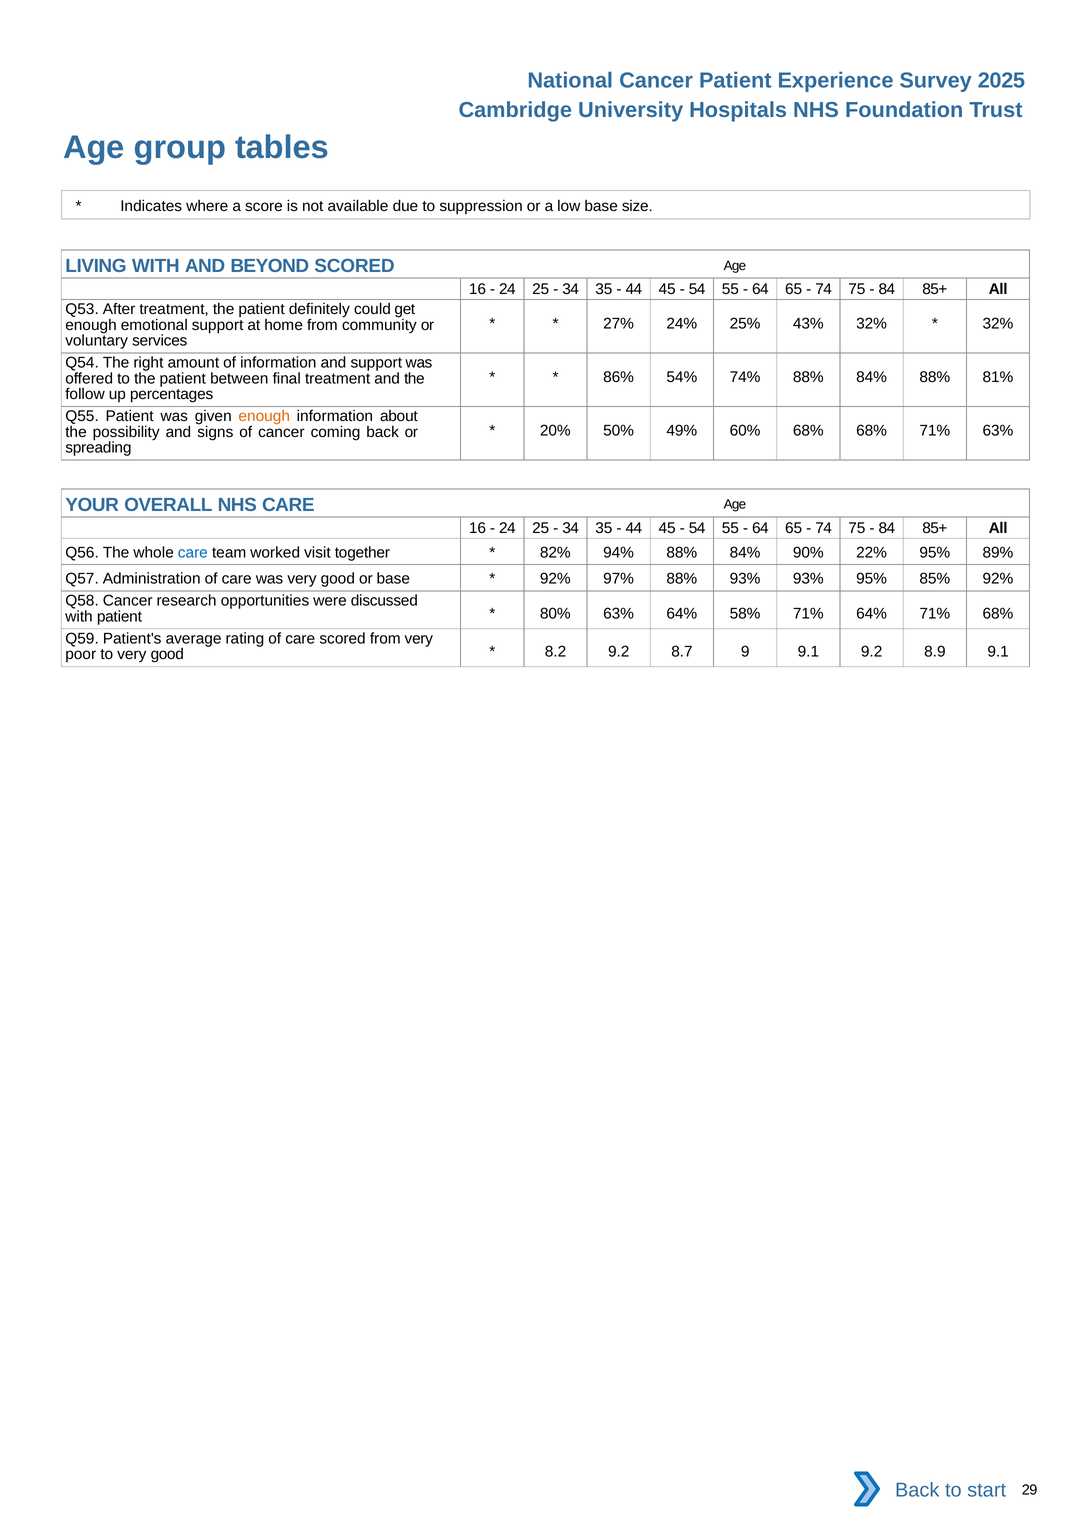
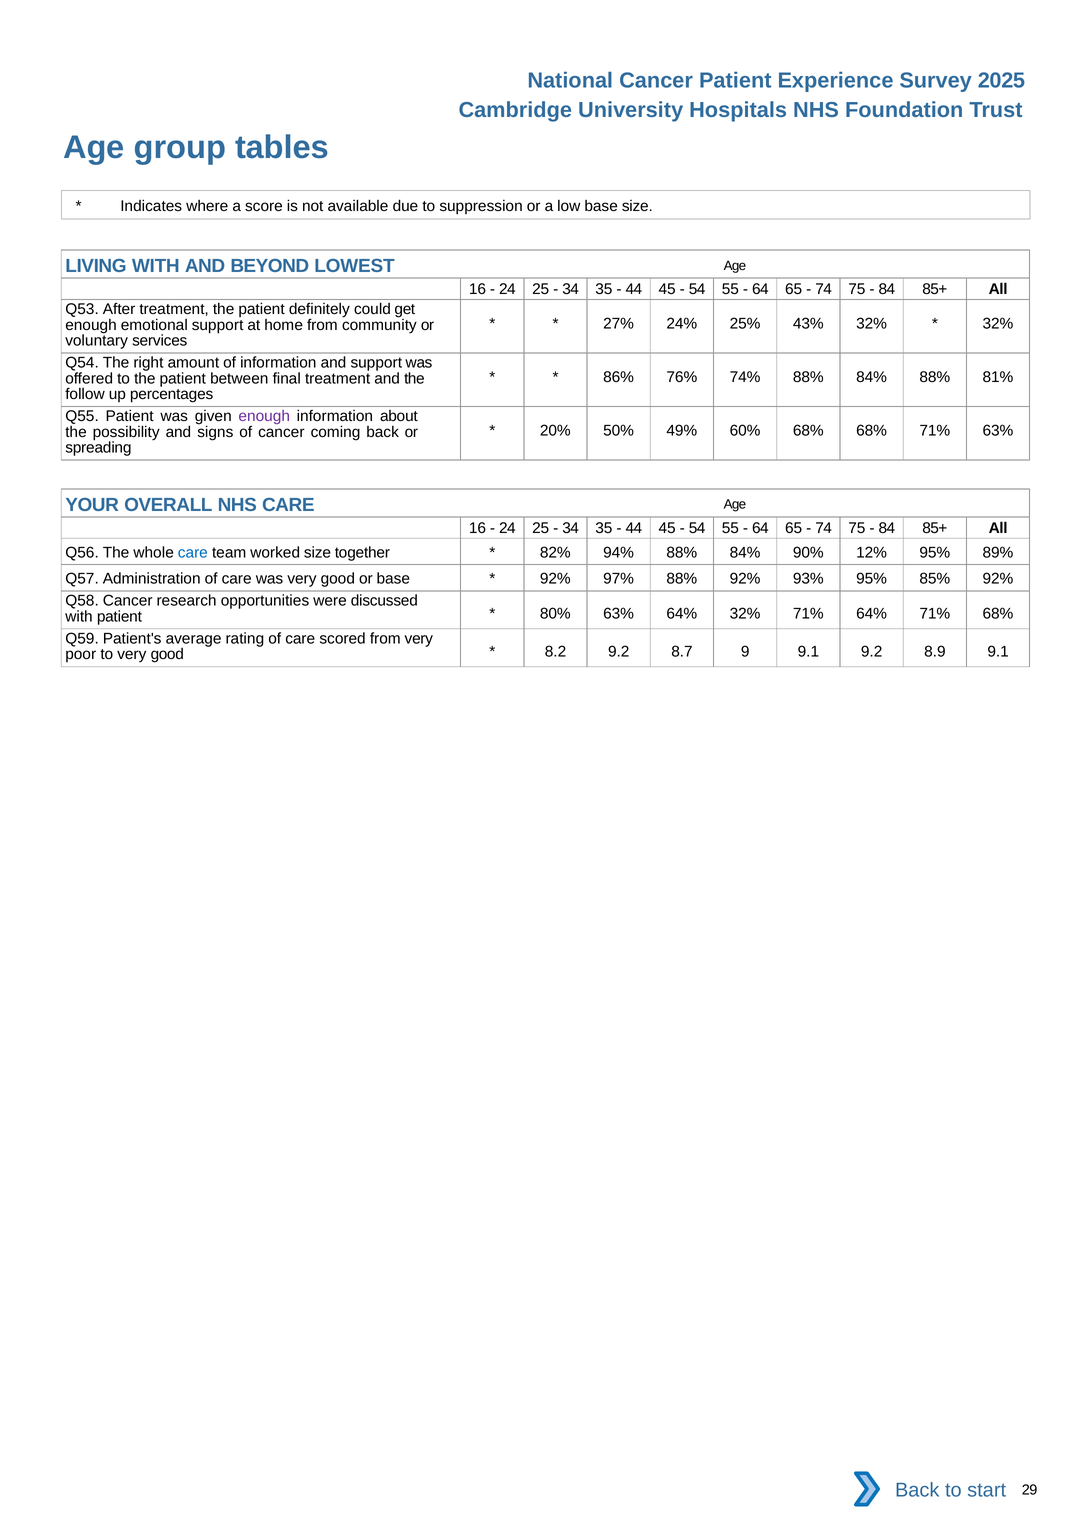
BEYOND SCORED: SCORED -> LOWEST
54%: 54% -> 76%
enough at (264, 416) colour: orange -> purple
worked visit: visit -> size
22%: 22% -> 12%
88% 93%: 93% -> 92%
64% 58%: 58% -> 32%
